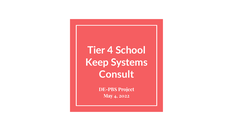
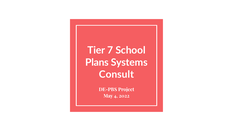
Tier 4: 4 -> 7
Keep: Keep -> Plans
